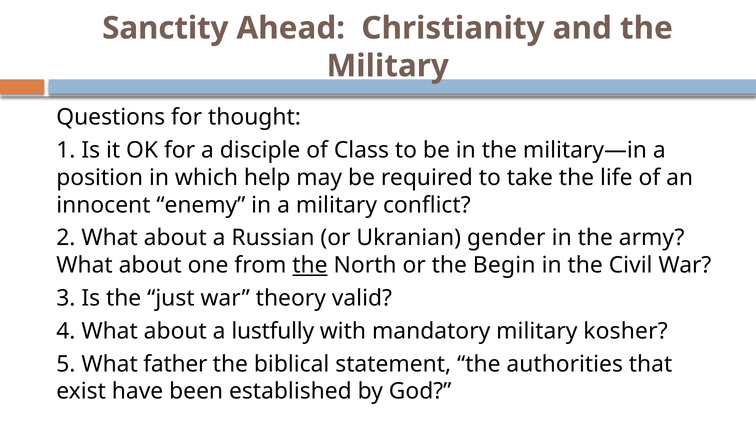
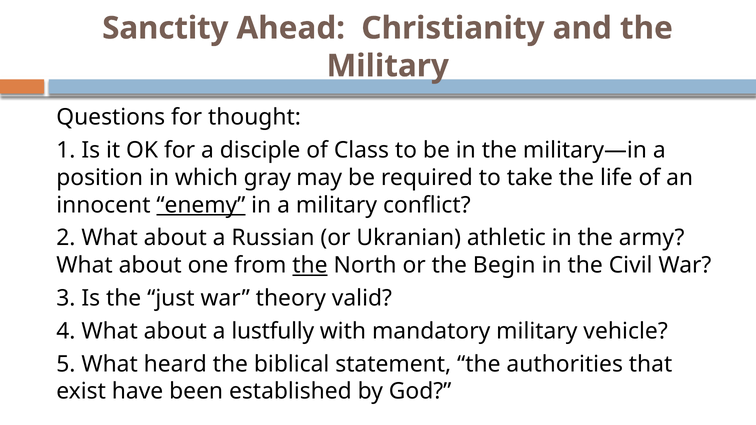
help: help -> gray
enemy underline: none -> present
gender: gender -> athletic
kosher: kosher -> vehicle
father: father -> heard
